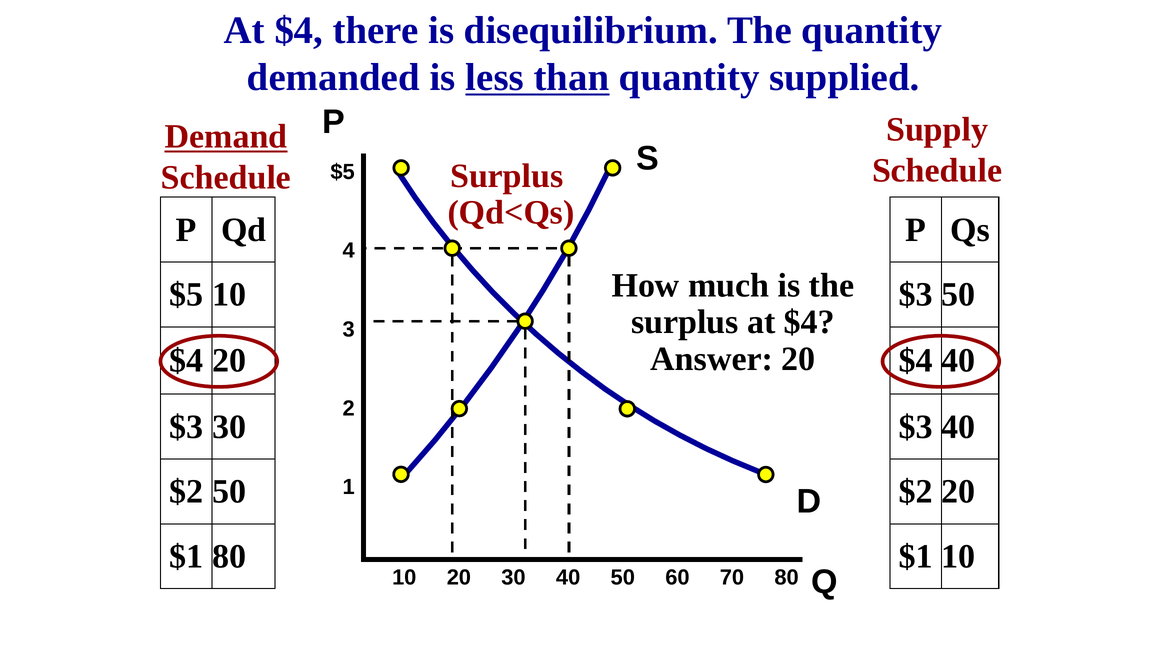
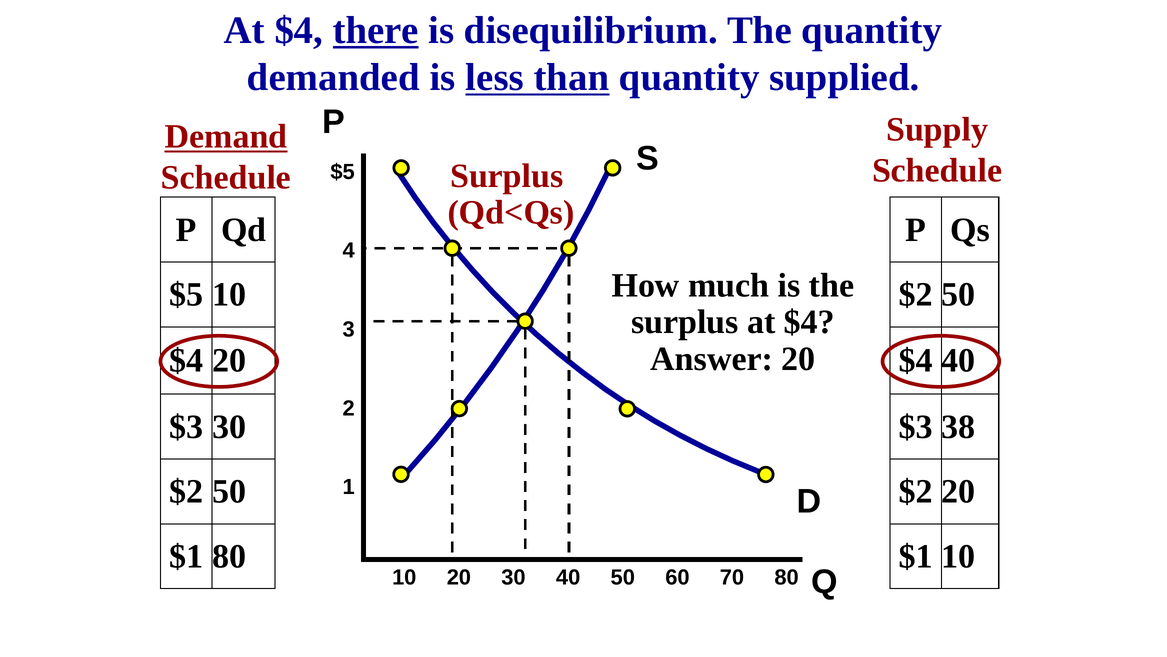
there underline: none -> present
$3 at (916, 294): $3 -> $2
$3 40: 40 -> 38
